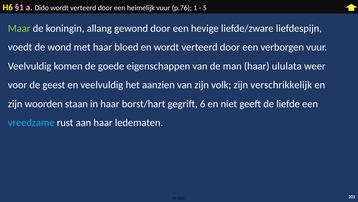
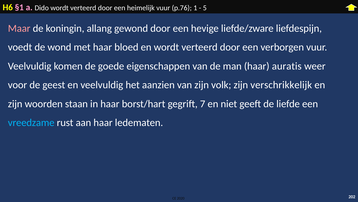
Maar colour: light green -> pink
ululata: ululata -> auratis
6: 6 -> 7
